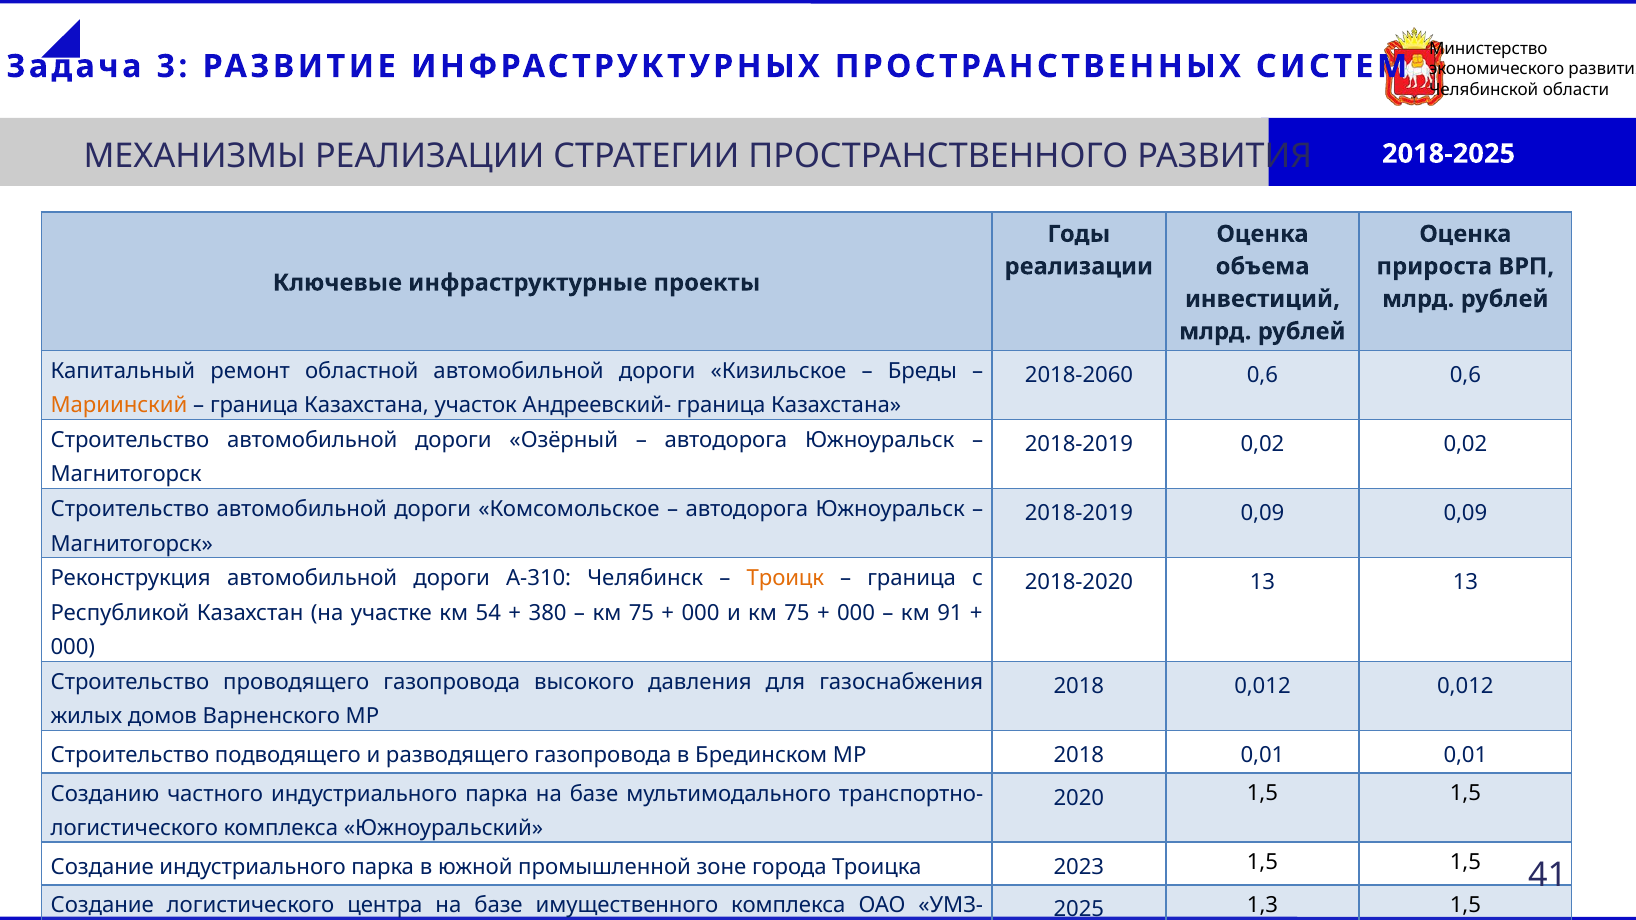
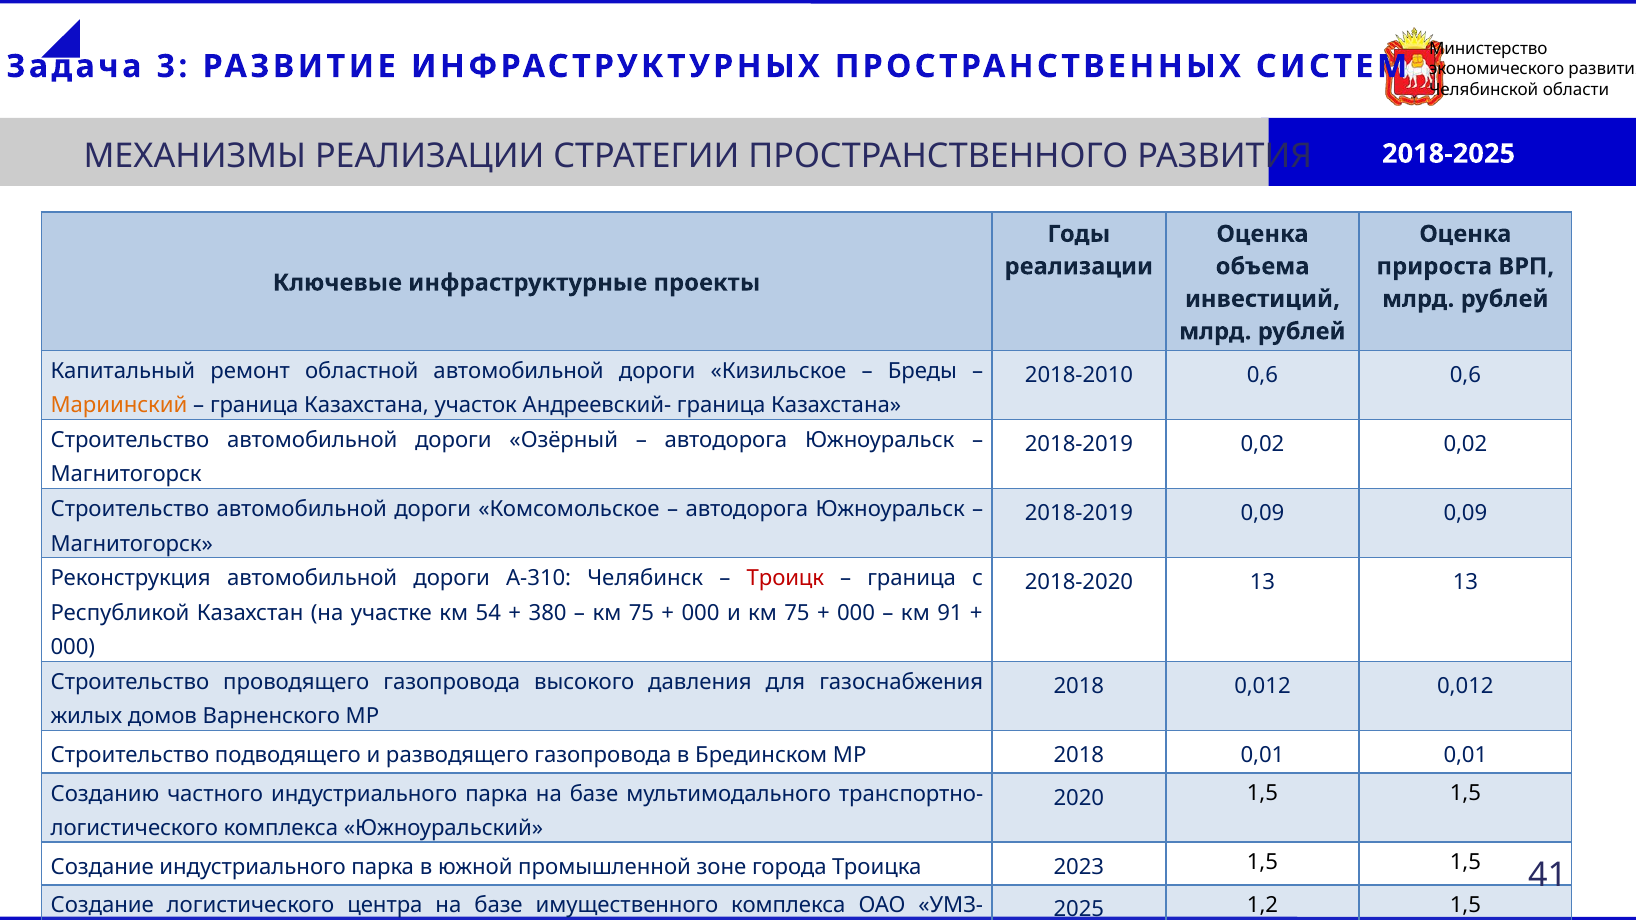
2018-2060: 2018-2060 -> 2018-2010
Троицк colour: orange -> red
1,3: 1,3 -> 1,2
